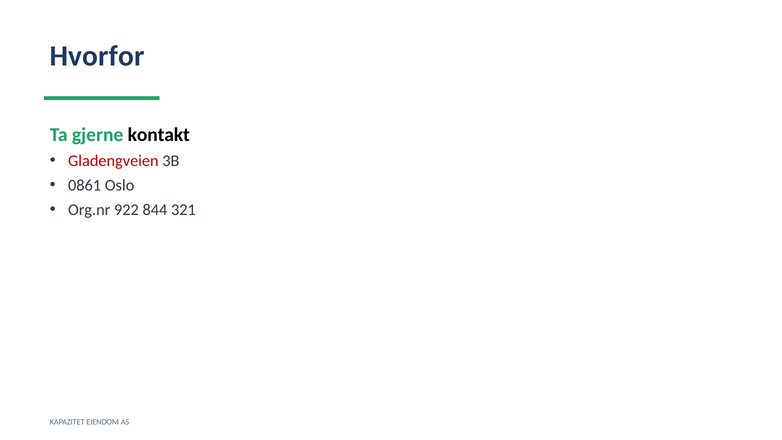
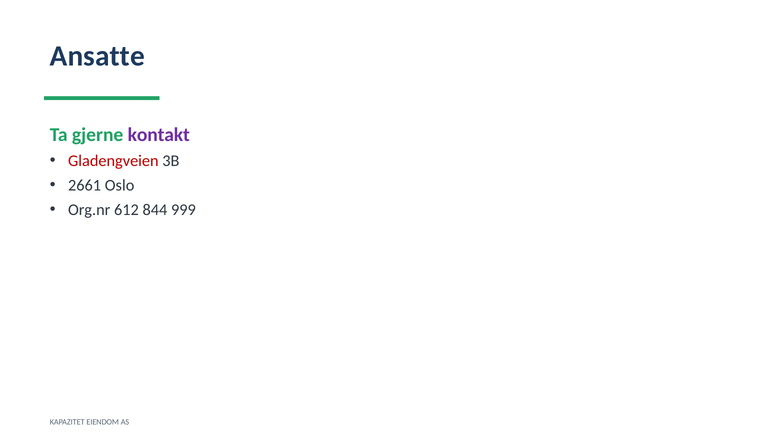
Hvorfor: Hvorfor -> Ansatte
kontakt colour: black -> purple
0861: 0861 -> 2661
922: 922 -> 612
321: 321 -> 999
